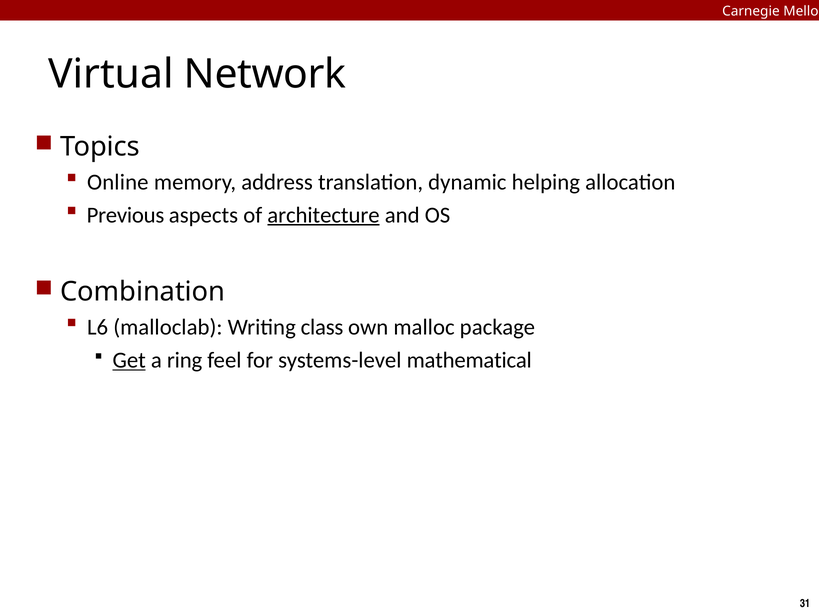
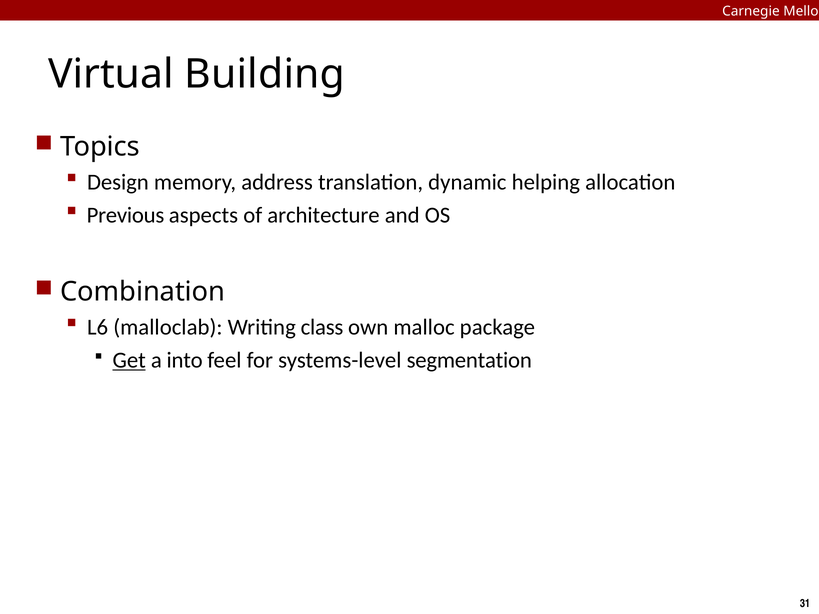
Network: Network -> Building
Online: Online -> Design
architecture underline: present -> none
ring: ring -> into
mathematical: mathematical -> segmentation
